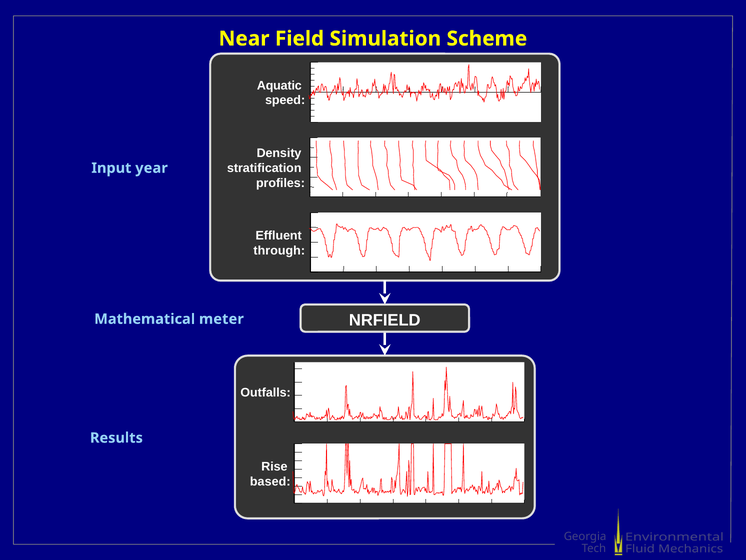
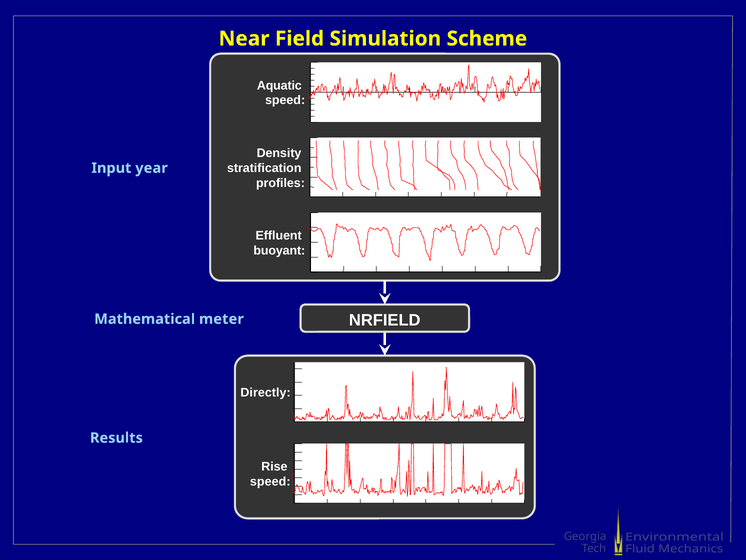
through: through -> buoyant
Outfalls: Outfalls -> Directly
based at (270, 481): based -> speed
